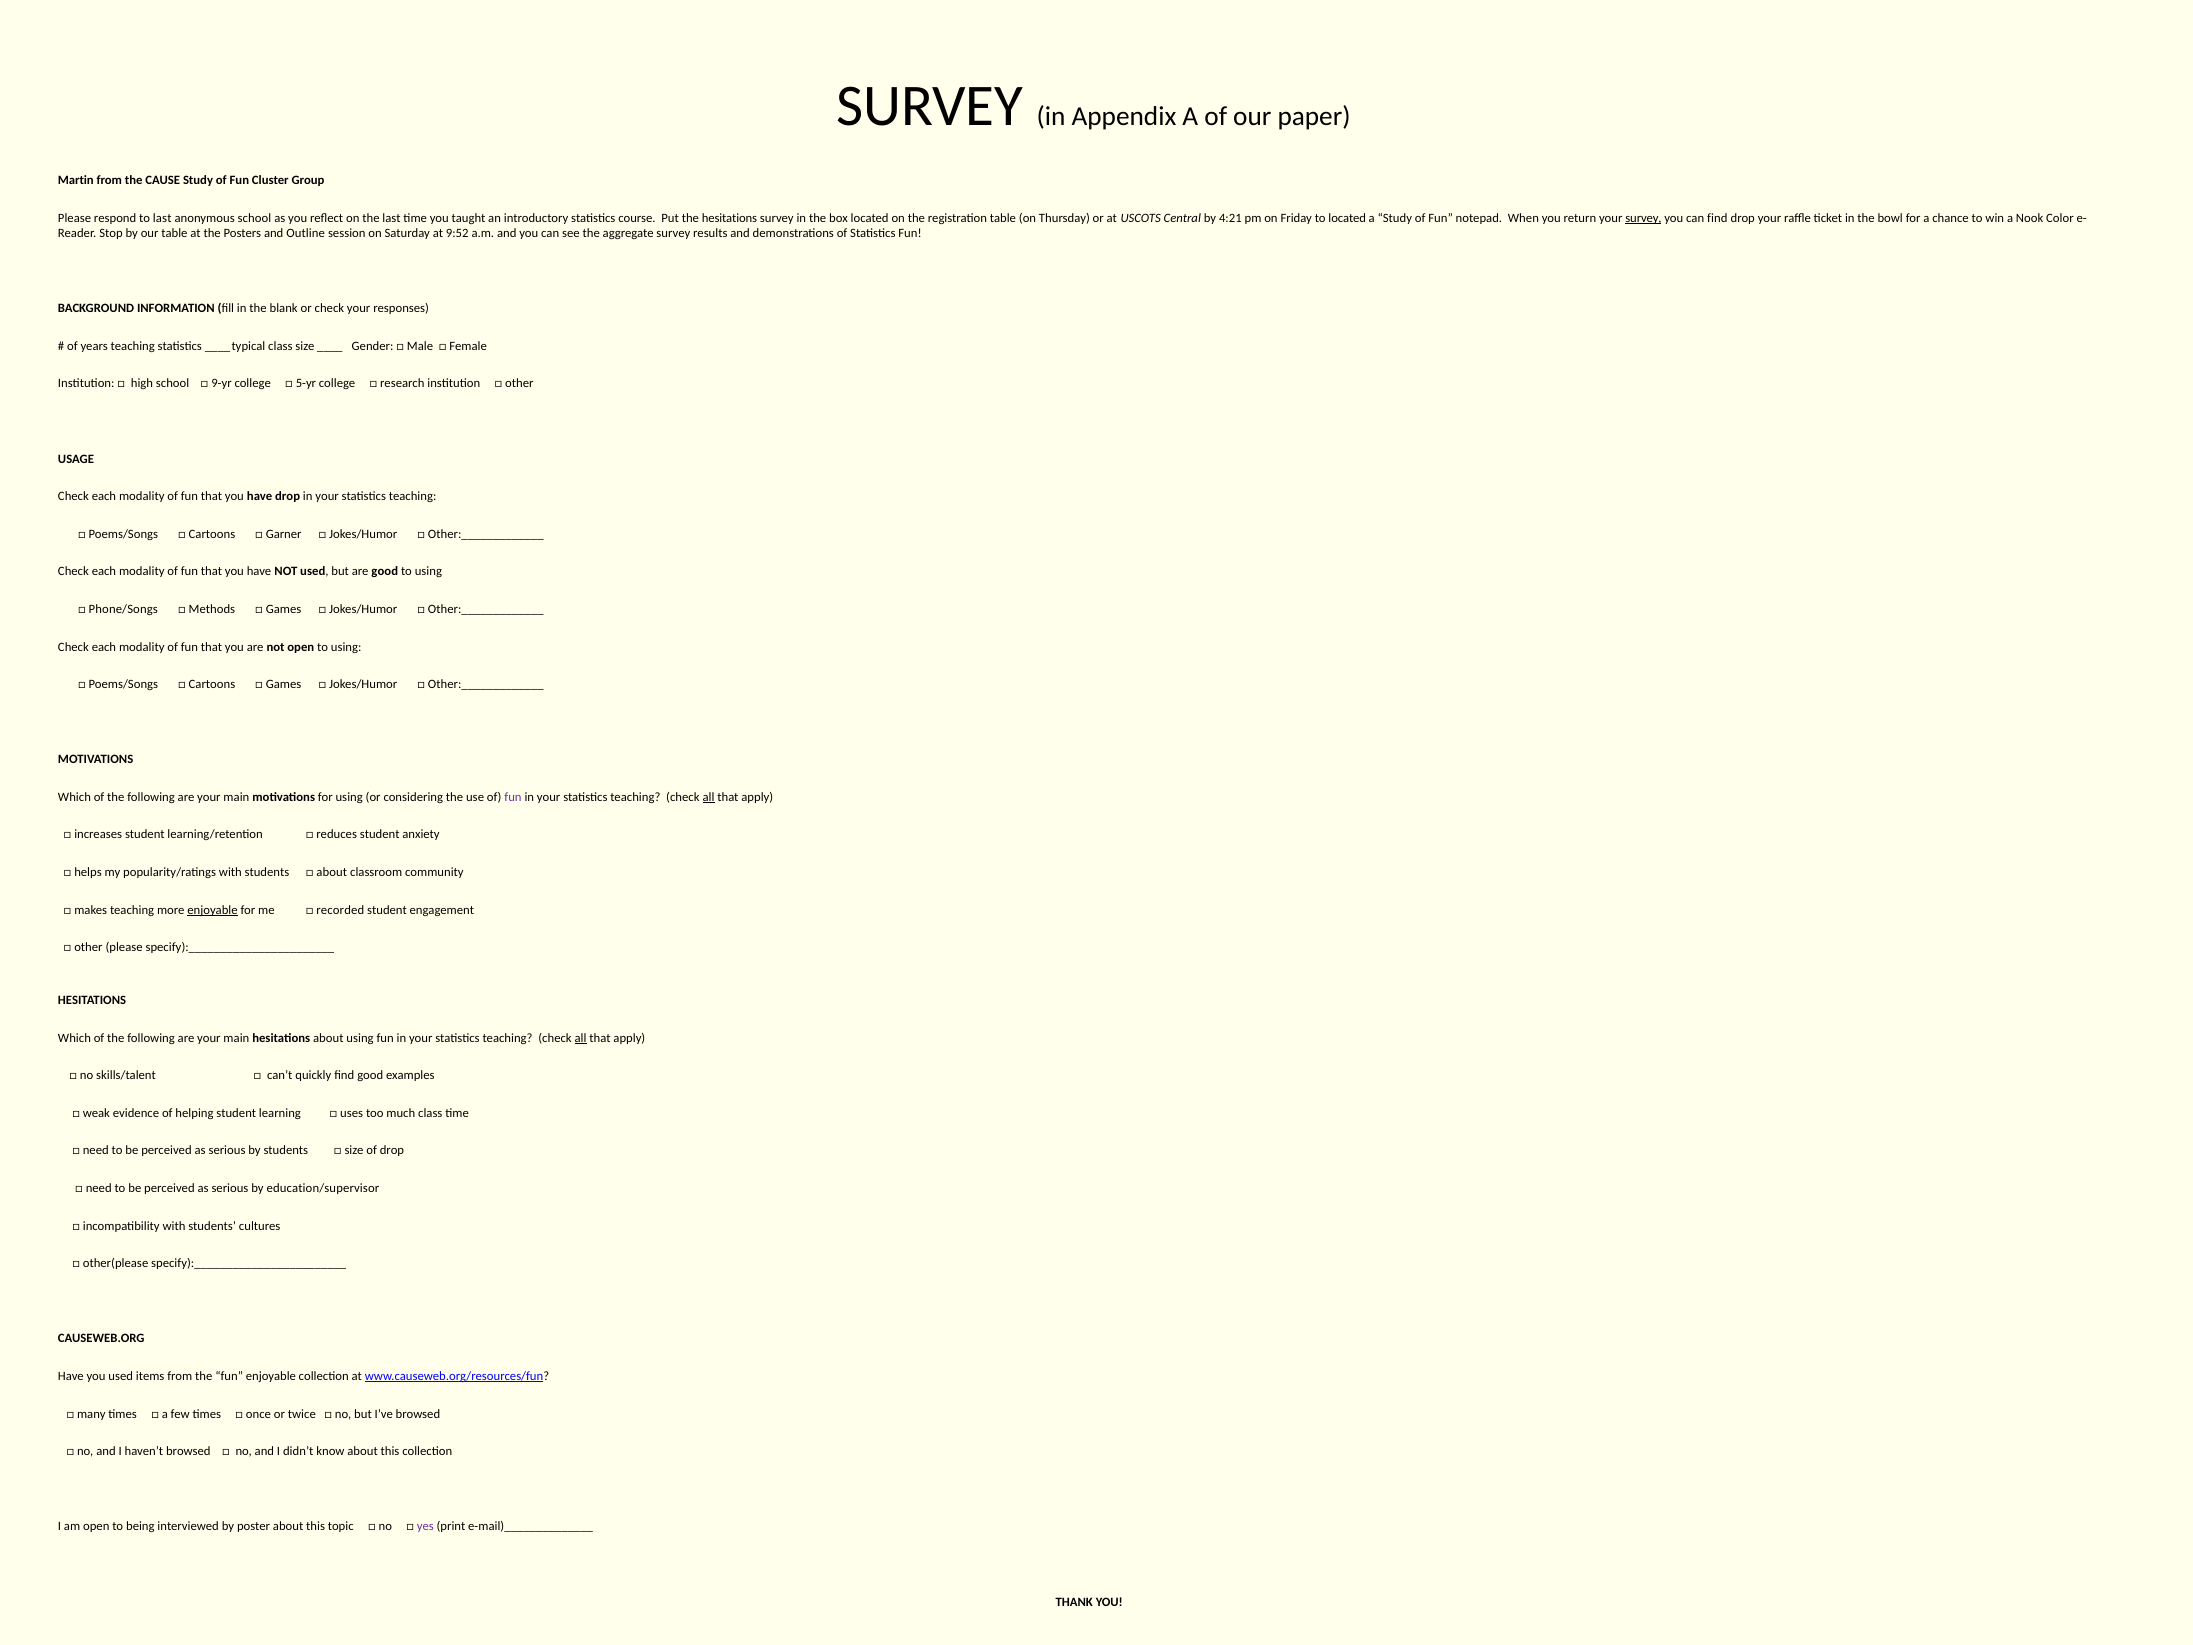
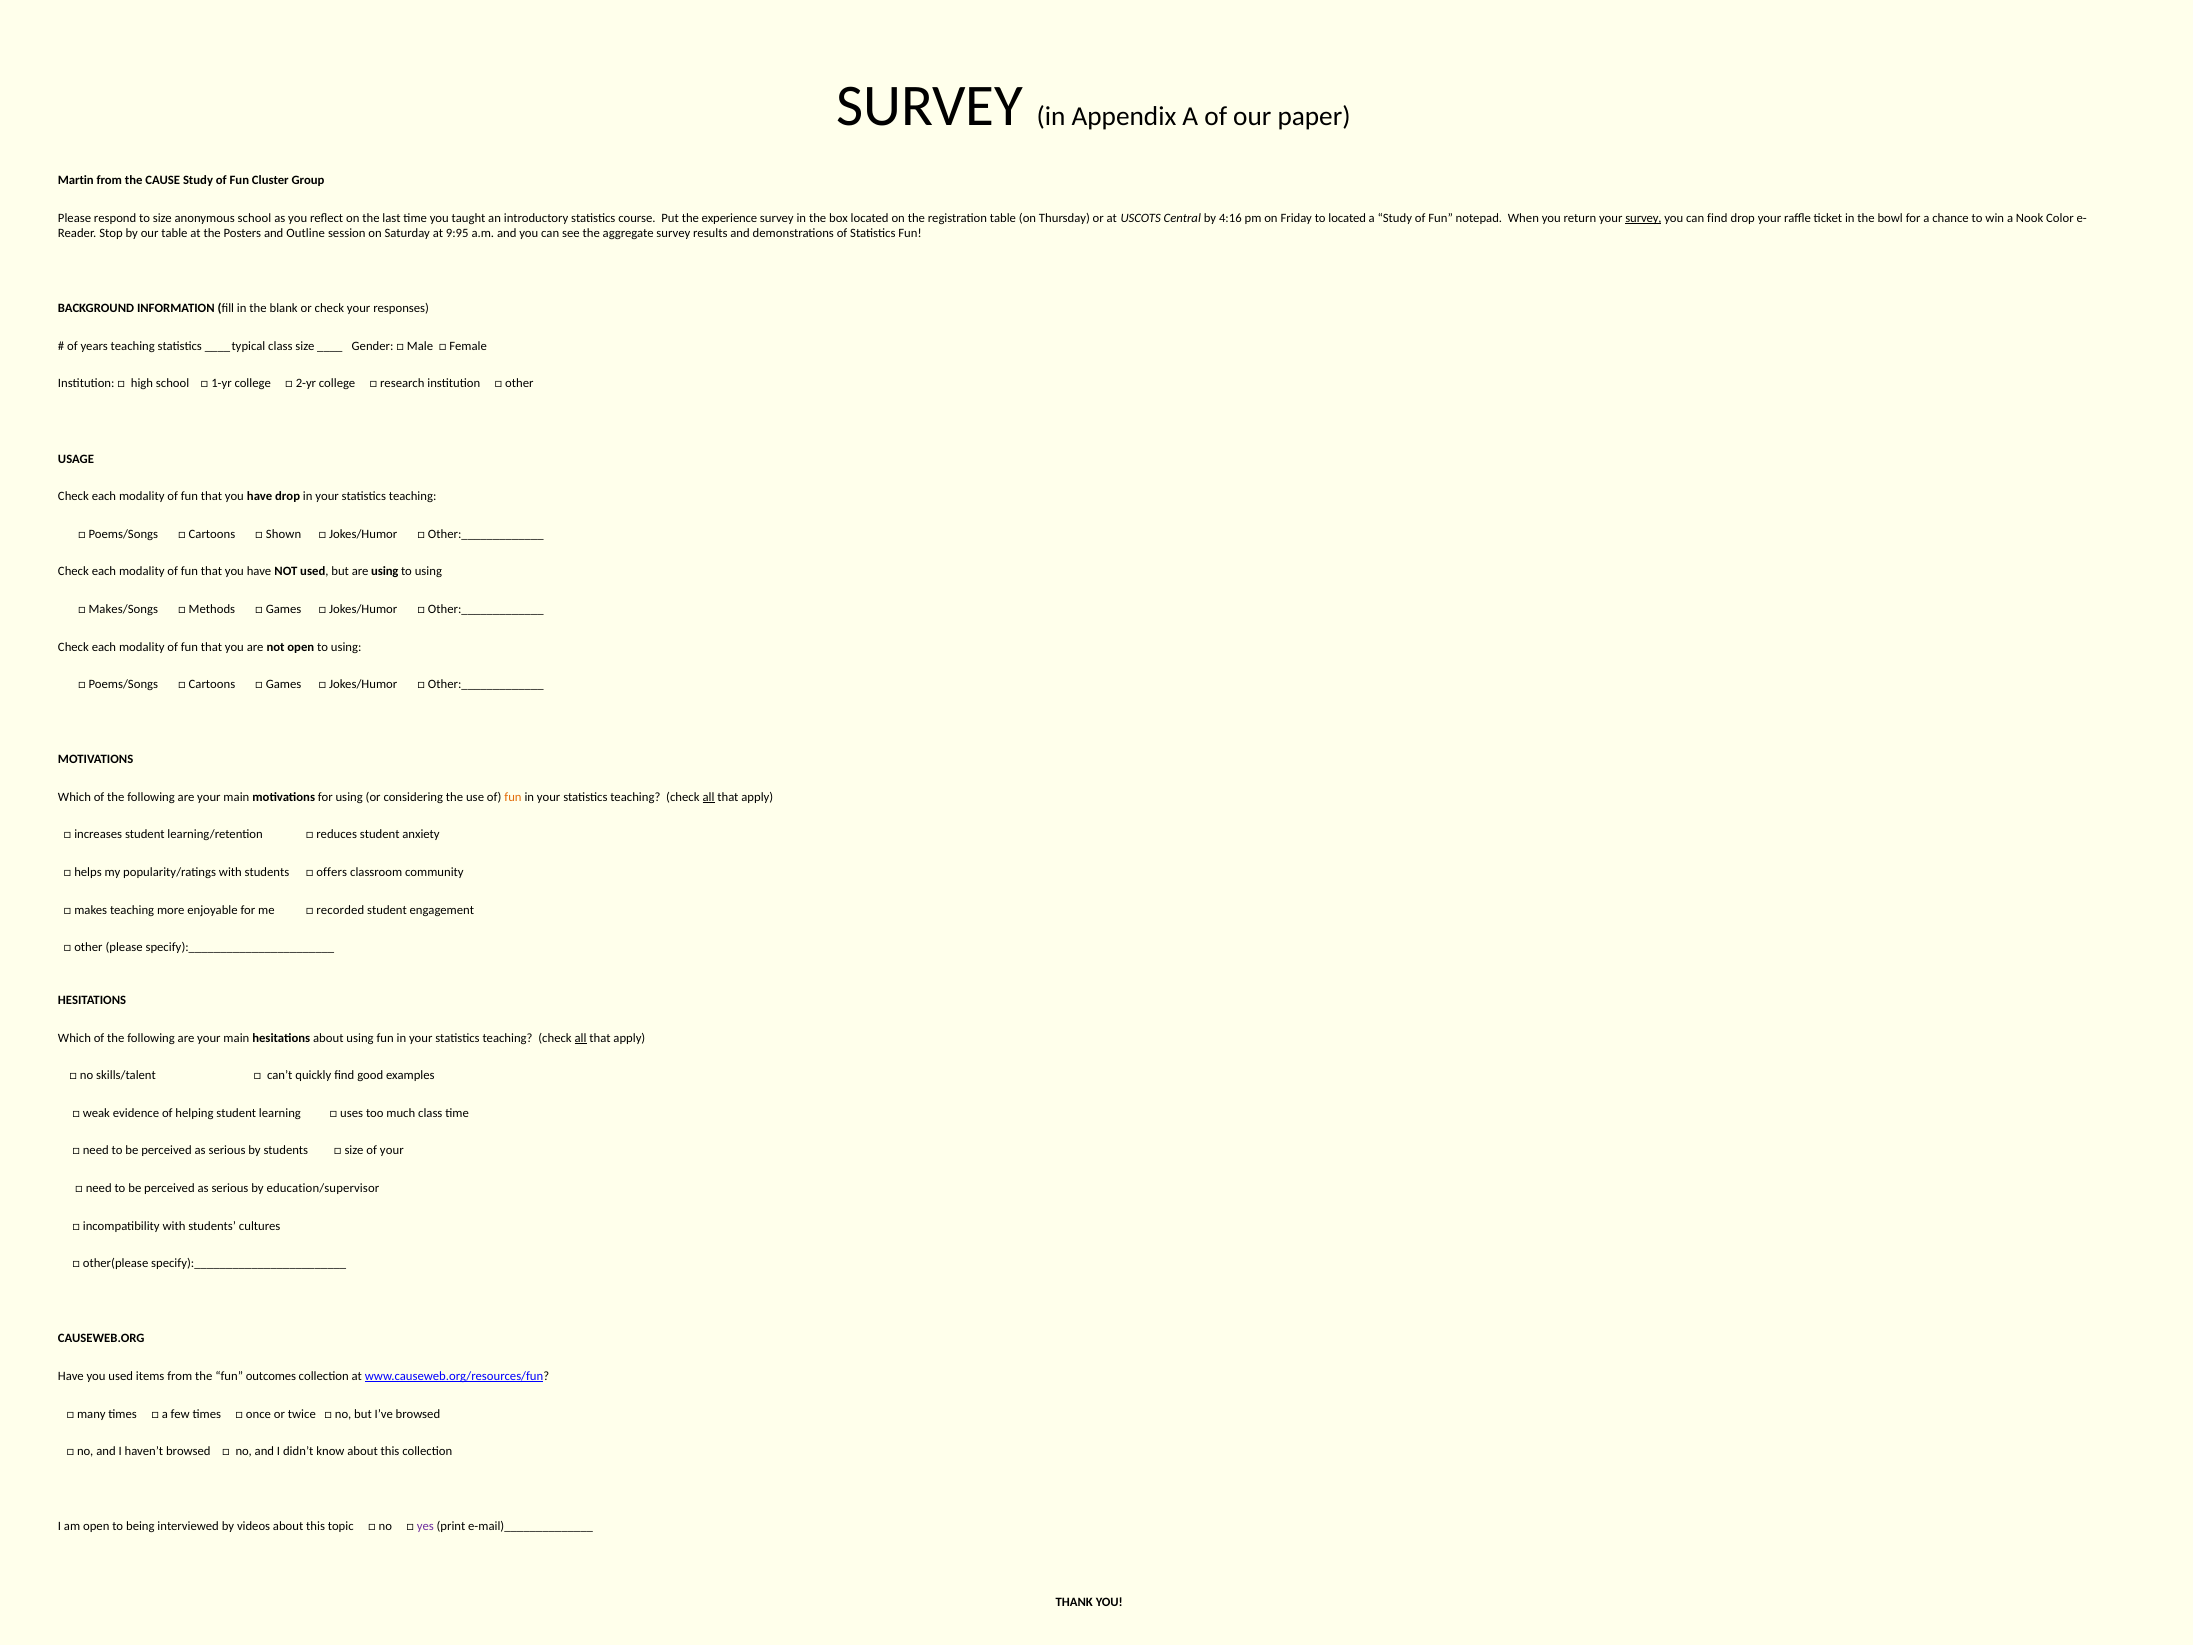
to last: last -> size
the hesitations: hesitations -> experience
4:21: 4:21 -> 4:16
9:52: 9:52 -> 9:95
9-yr: 9-yr -> 1-yr
5-yr: 5-yr -> 2-yr
Garner: Garner -> Shown
are good: good -> using
Phone/Songs: Phone/Songs -> Makes/Songs
fun at (513, 797) colour: purple -> orange
about at (332, 872): about -> offers
enjoyable at (213, 910) underline: present -> none
of drop: drop -> your
fun enjoyable: enjoyable -> outcomes
poster: poster -> videos
